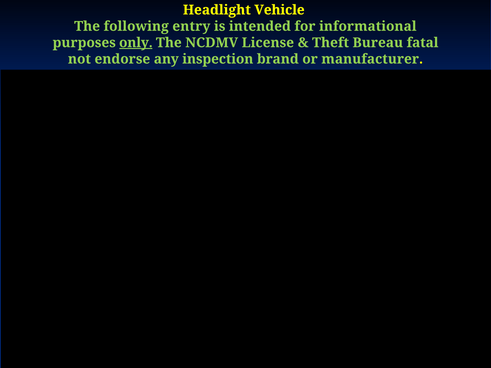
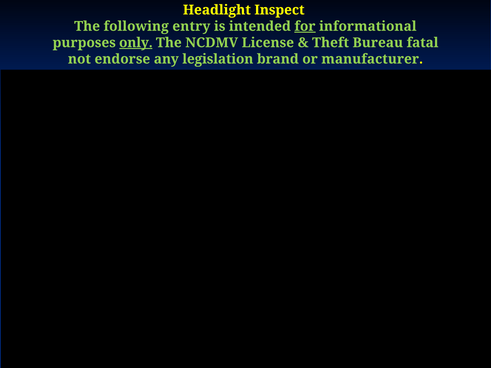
Vehicle: Vehicle -> Inspect
for underline: none -> present
inspection: inspection -> legislation
